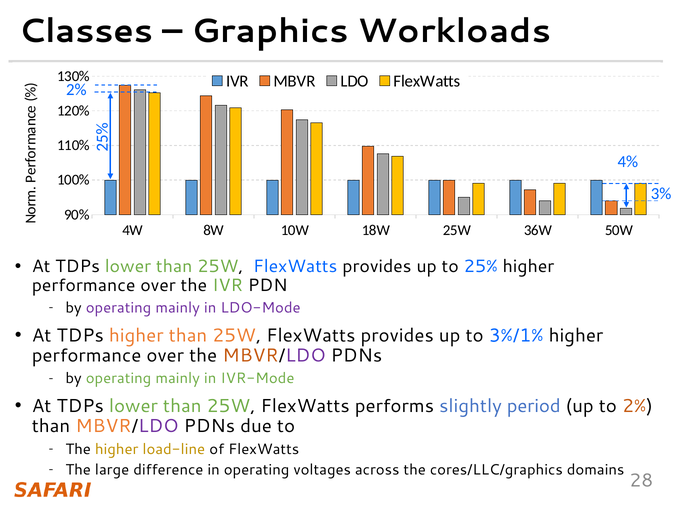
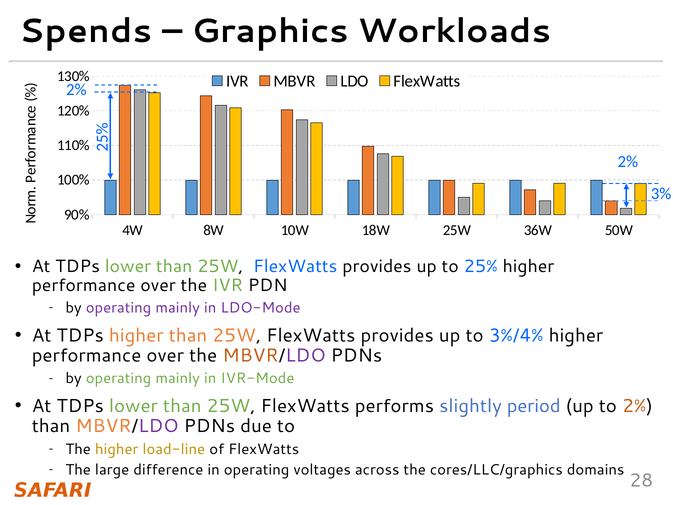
Classes: Classes -> Spends
4% at (628, 161): 4% -> 2%
3%/1%: 3%/1% -> 3%/4%
